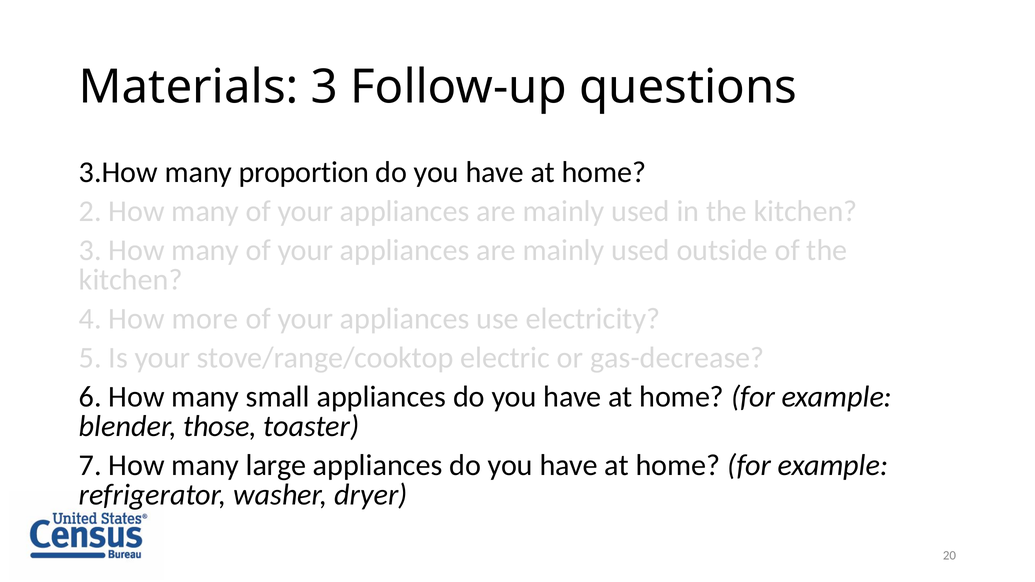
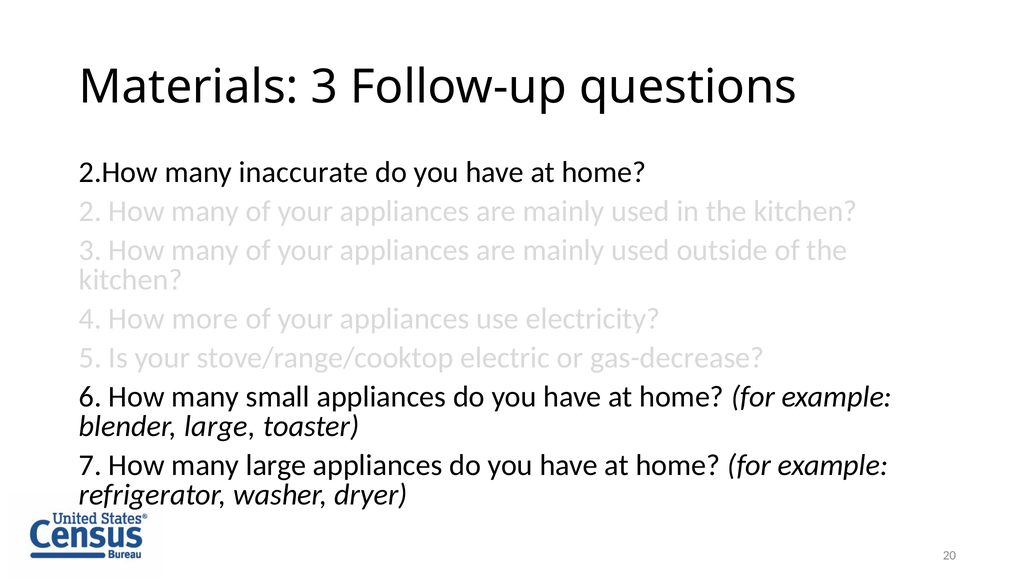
3.How: 3.How -> 2.How
proportion: proportion -> inaccurate
blender those: those -> large
